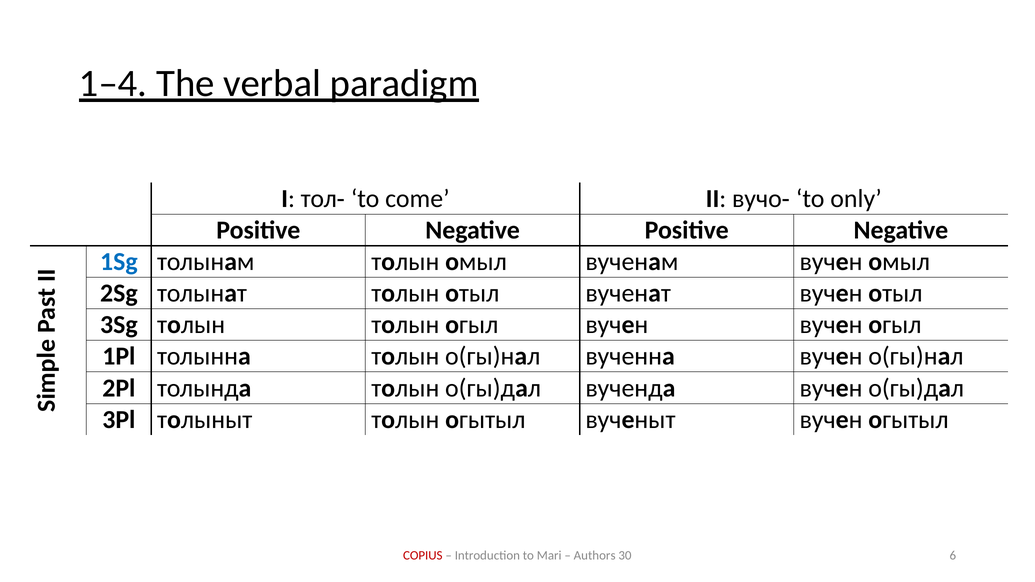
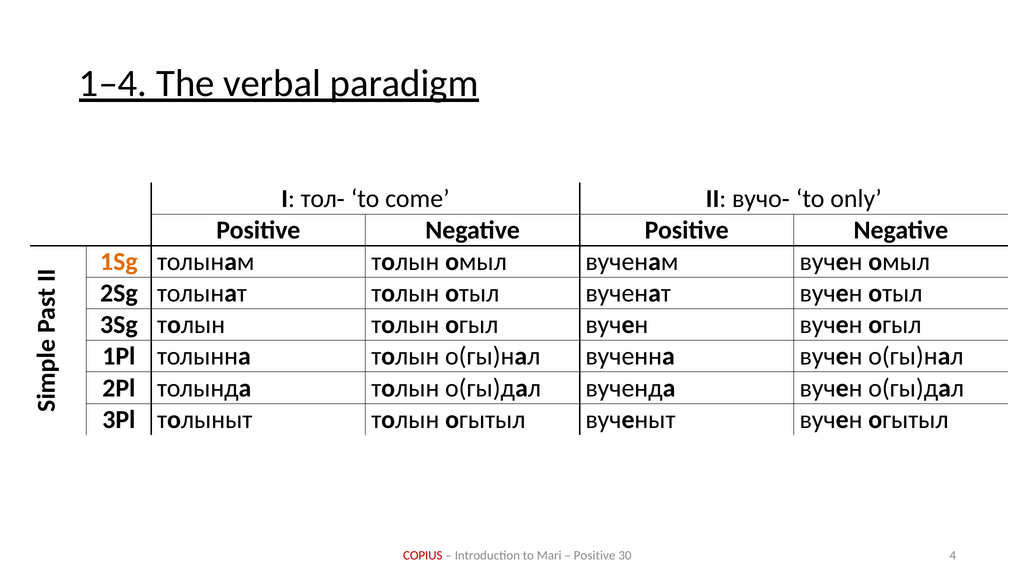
1Sg colour: blue -> orange
Authors at (595, 556): Authors -> Positive
6: 6 -> 4
